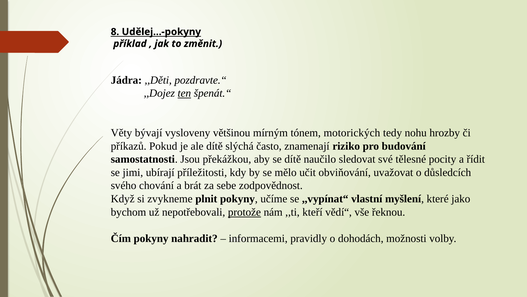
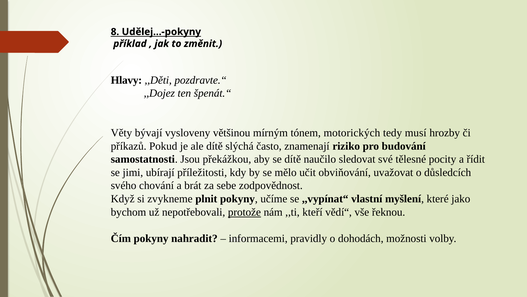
Jádra: Jádra -> Hlavy
ten underline: present -> none
nohu: nohu -> musí
